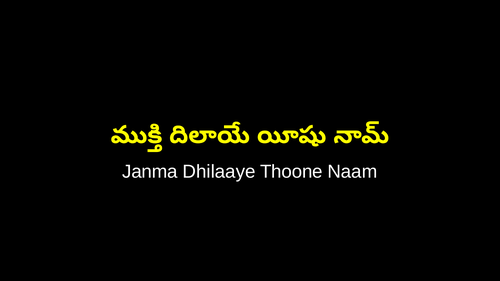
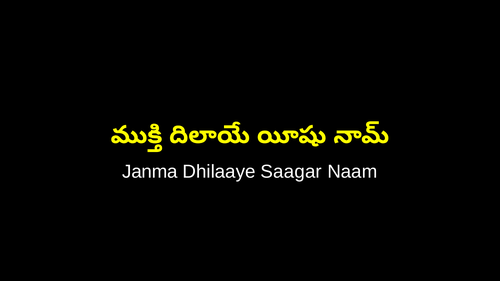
Thoone: Thoone -> Saagar
